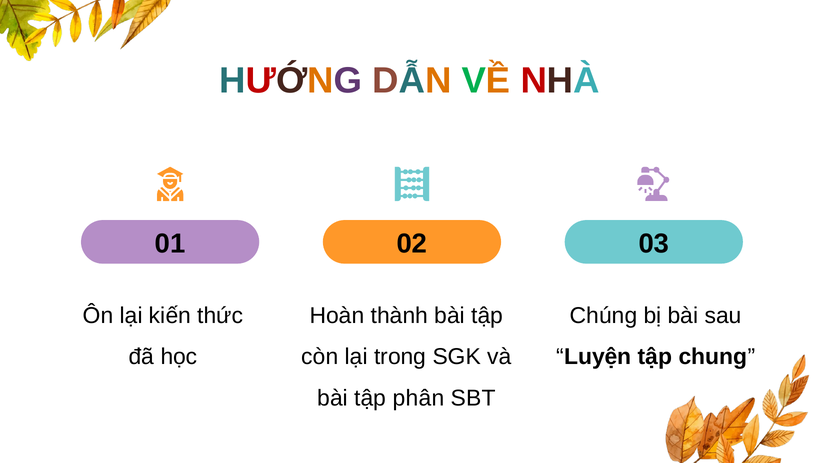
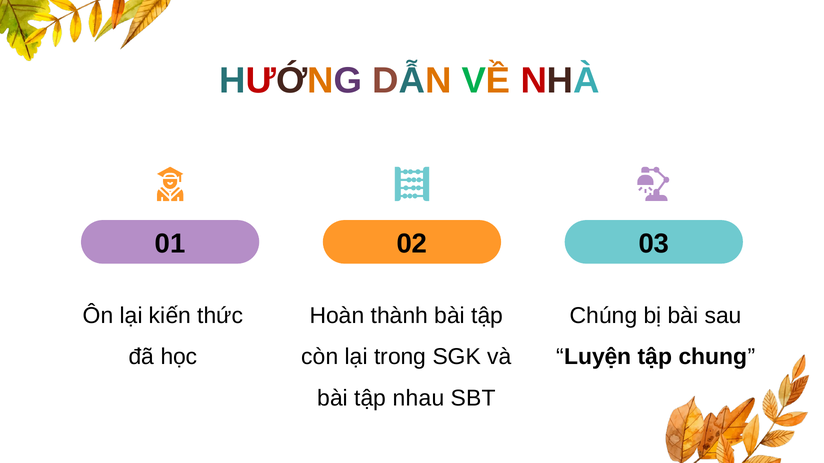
phân: phân -> nhau
